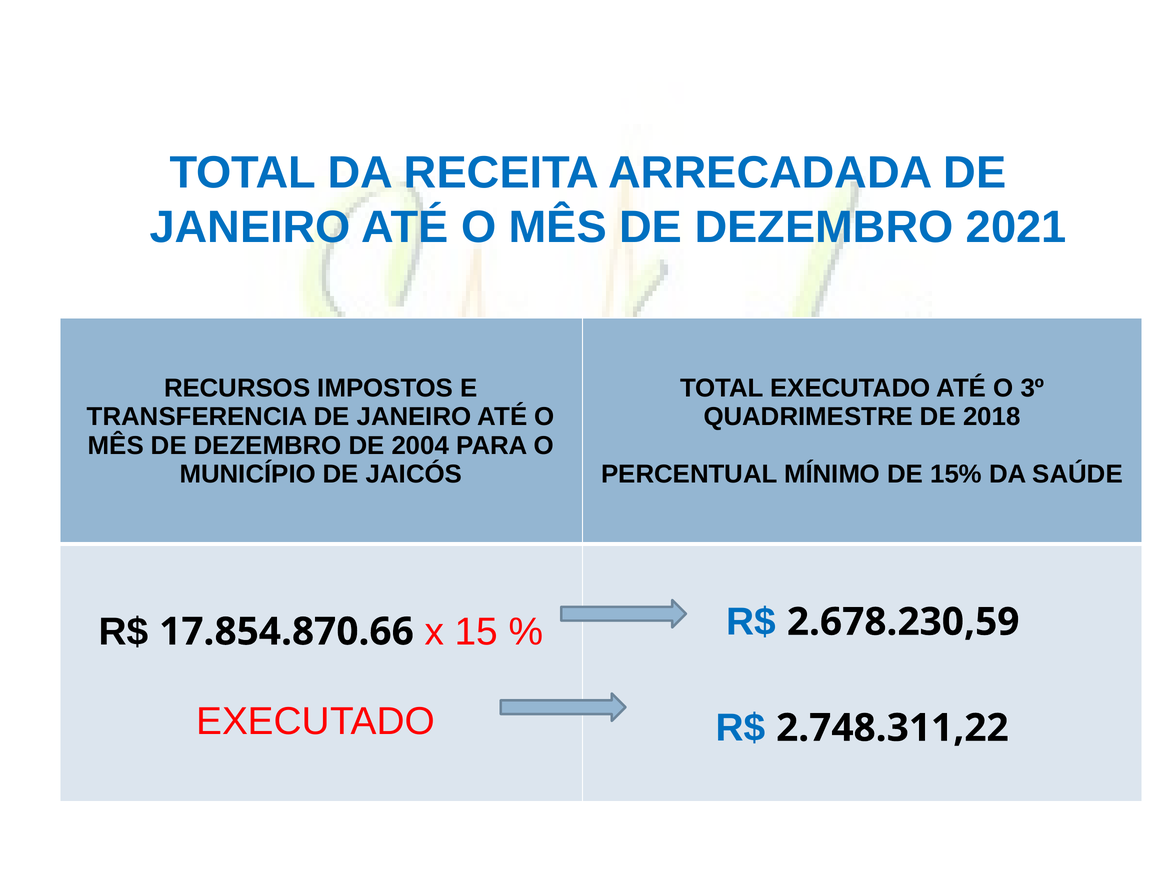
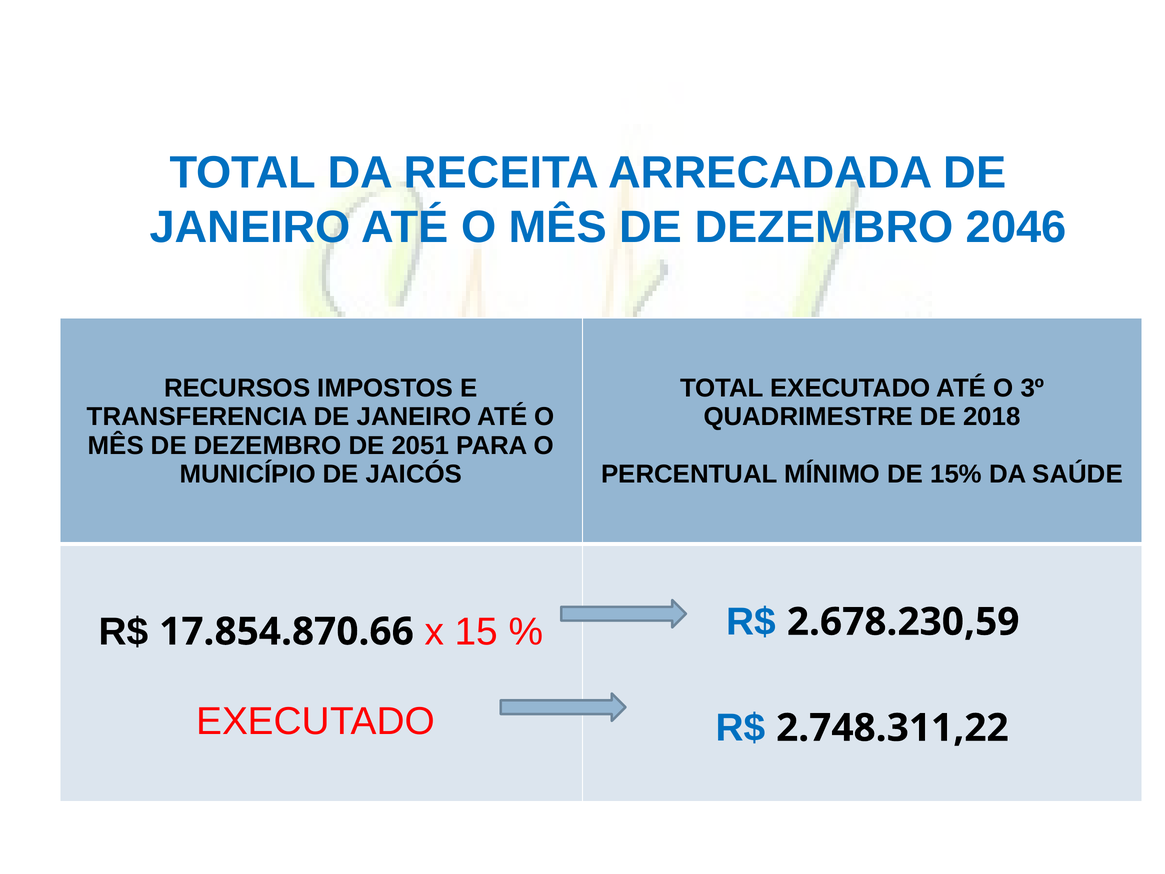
2021: 2021 -> 2046
2004: 2004 -> 2051
